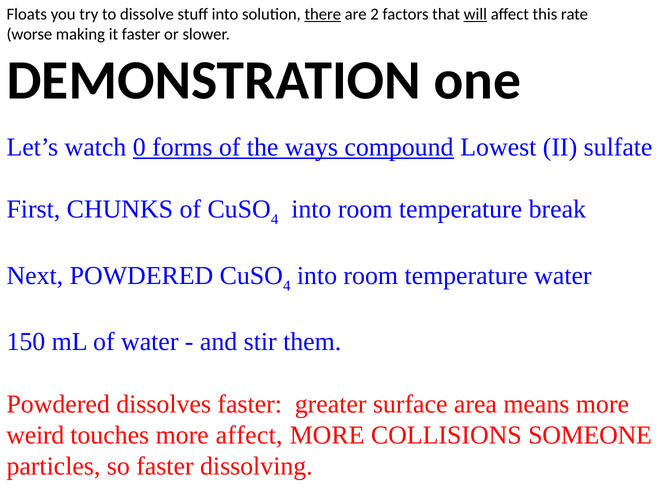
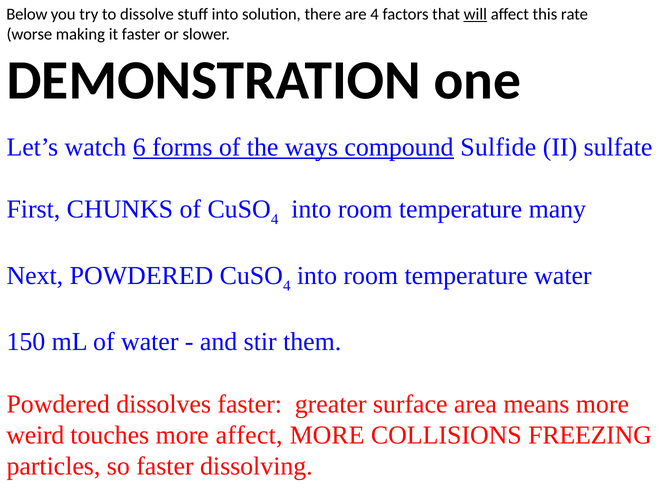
Floats: Floats -> Below
there underline: present -> none
are 2: 2 -> 4
0: 0 -> 6
Lowest: Lowest -> Sulfide
break: break -> many
SOMEONE: SOMEONE -> FREEZING
